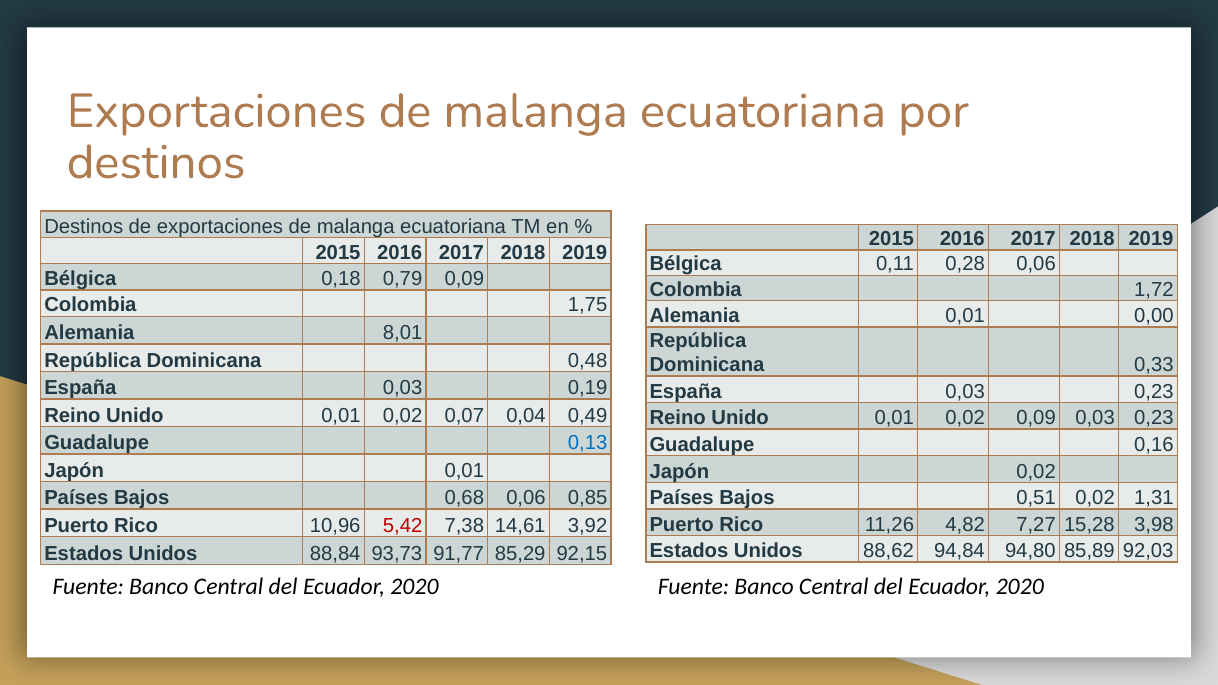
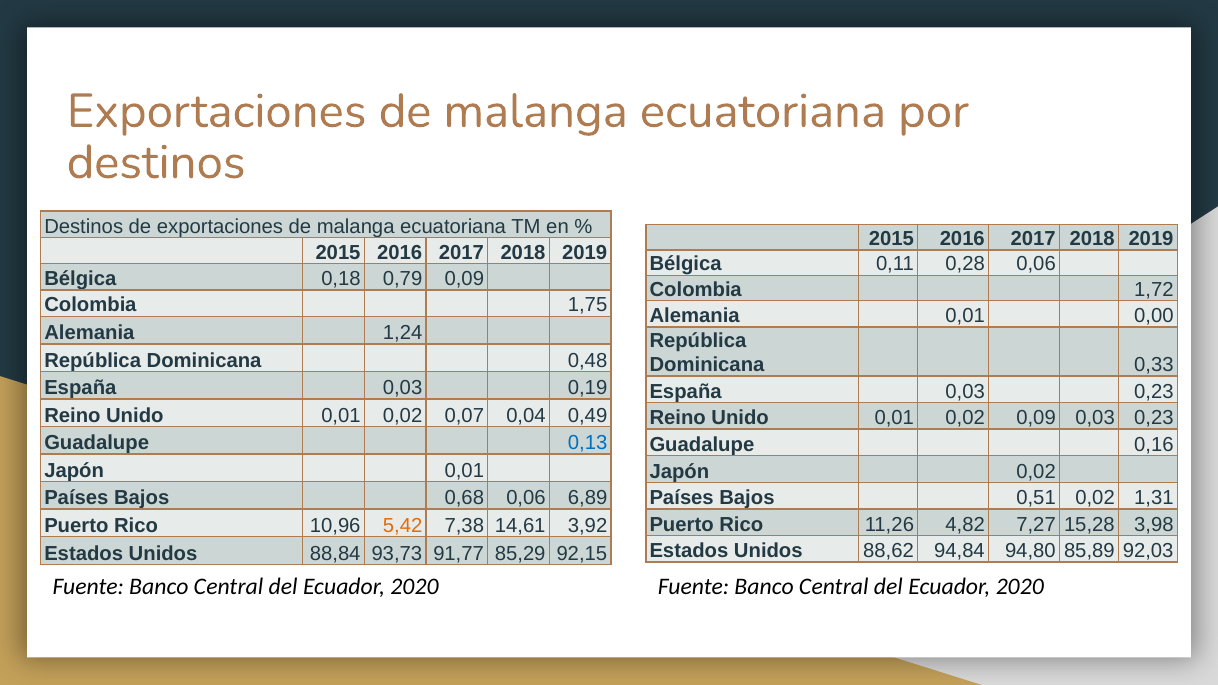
8,01: 8,01 -> 1,24
0,85: 0,85 -> 6,89
5,42 colour: red -> orange
